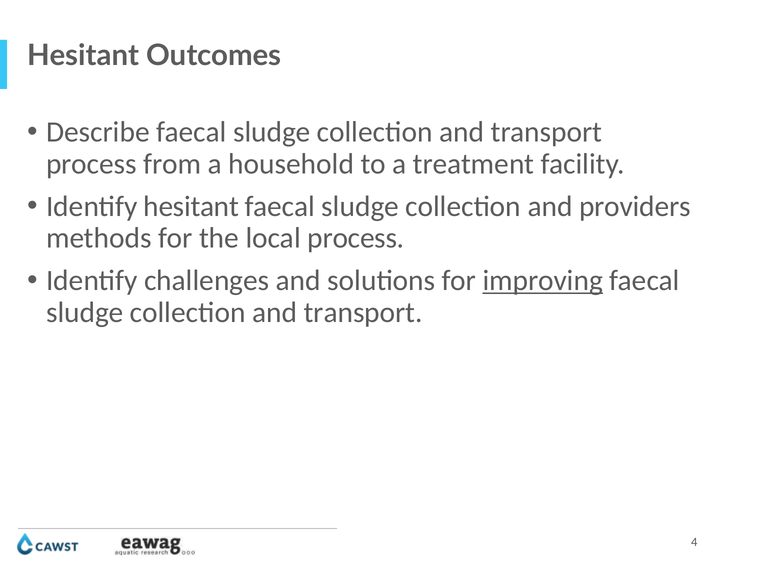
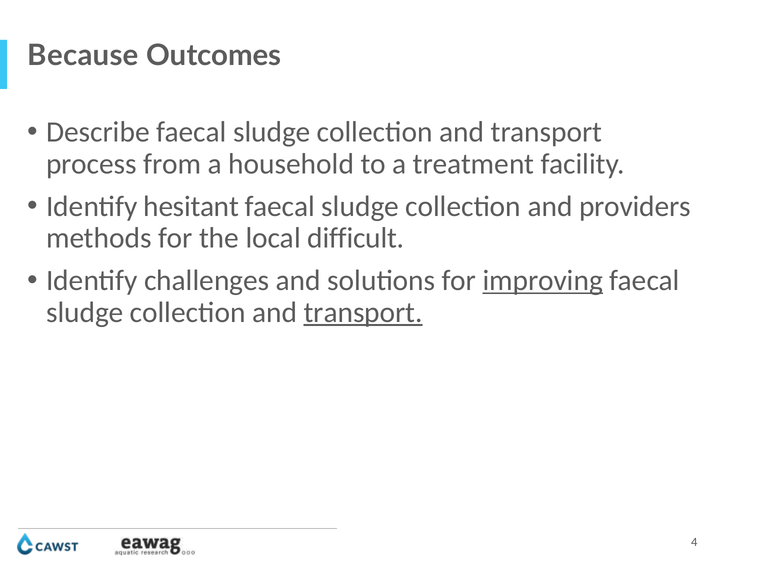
Hesitant at (83, 55): Hesitant -> Because
local process: process -> difficult
transport at (363, 312) underline: none -> present
